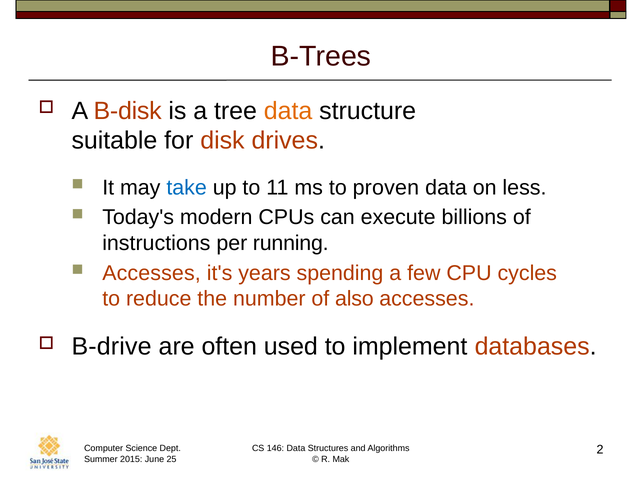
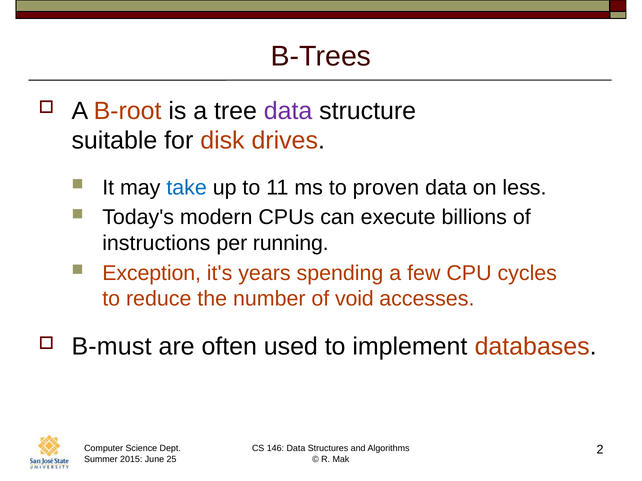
B-disk: B-disk -> B-root
data at (288, 111) colour: orange -> purple
Accesses at (152, 273): Accesses -> Exception
also: also -> void
B-drive: B-drive -> B-must
